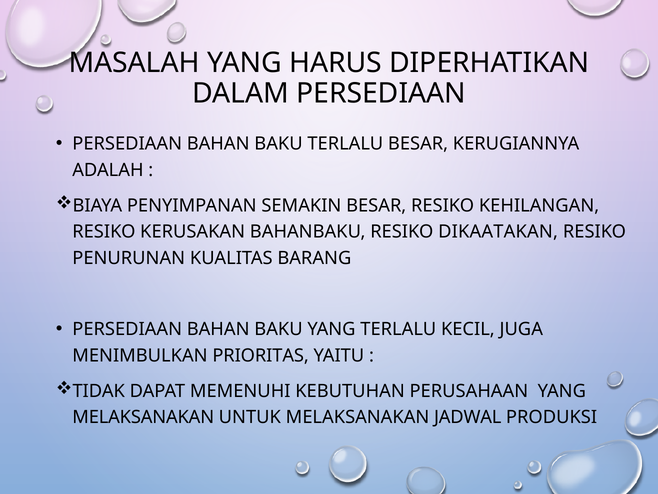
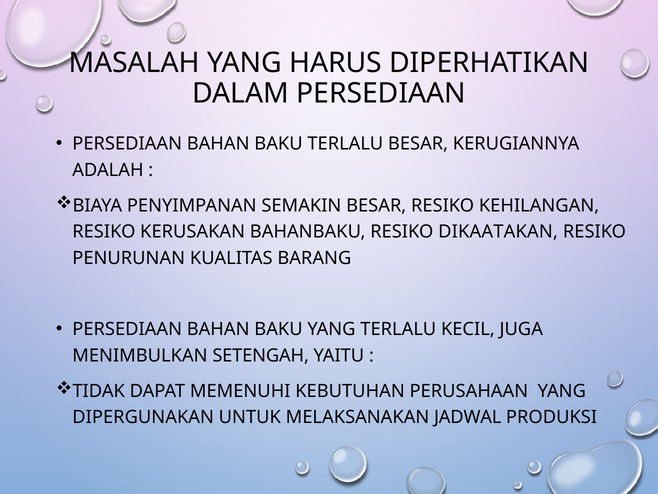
PRIORITAS: PRIORITAS -> SETENGAH
MELAKSANAKAN at (143, 417): MELAKSANAKAN -> DIPERGUNAKAN
